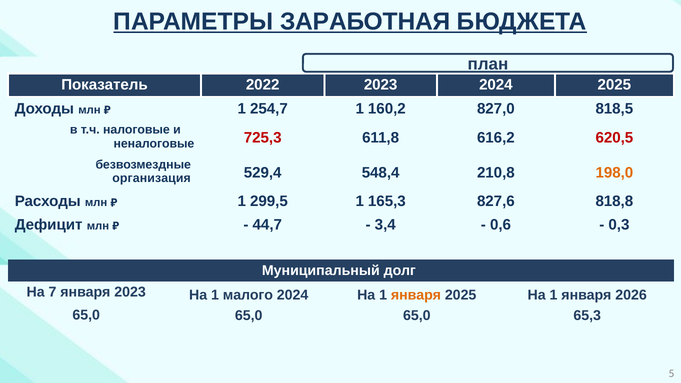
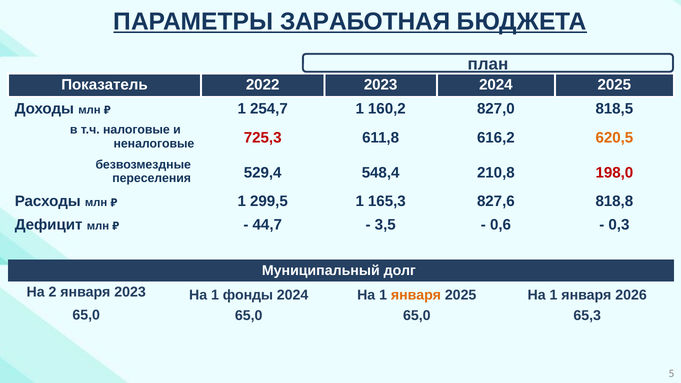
620,5 colour: red -> orange
организация: организация -> переселения
198,0 colour: orange -> red
3,4: 3,4 -> 3,5
7: 7 -> 2
малого: малого -> фонды
